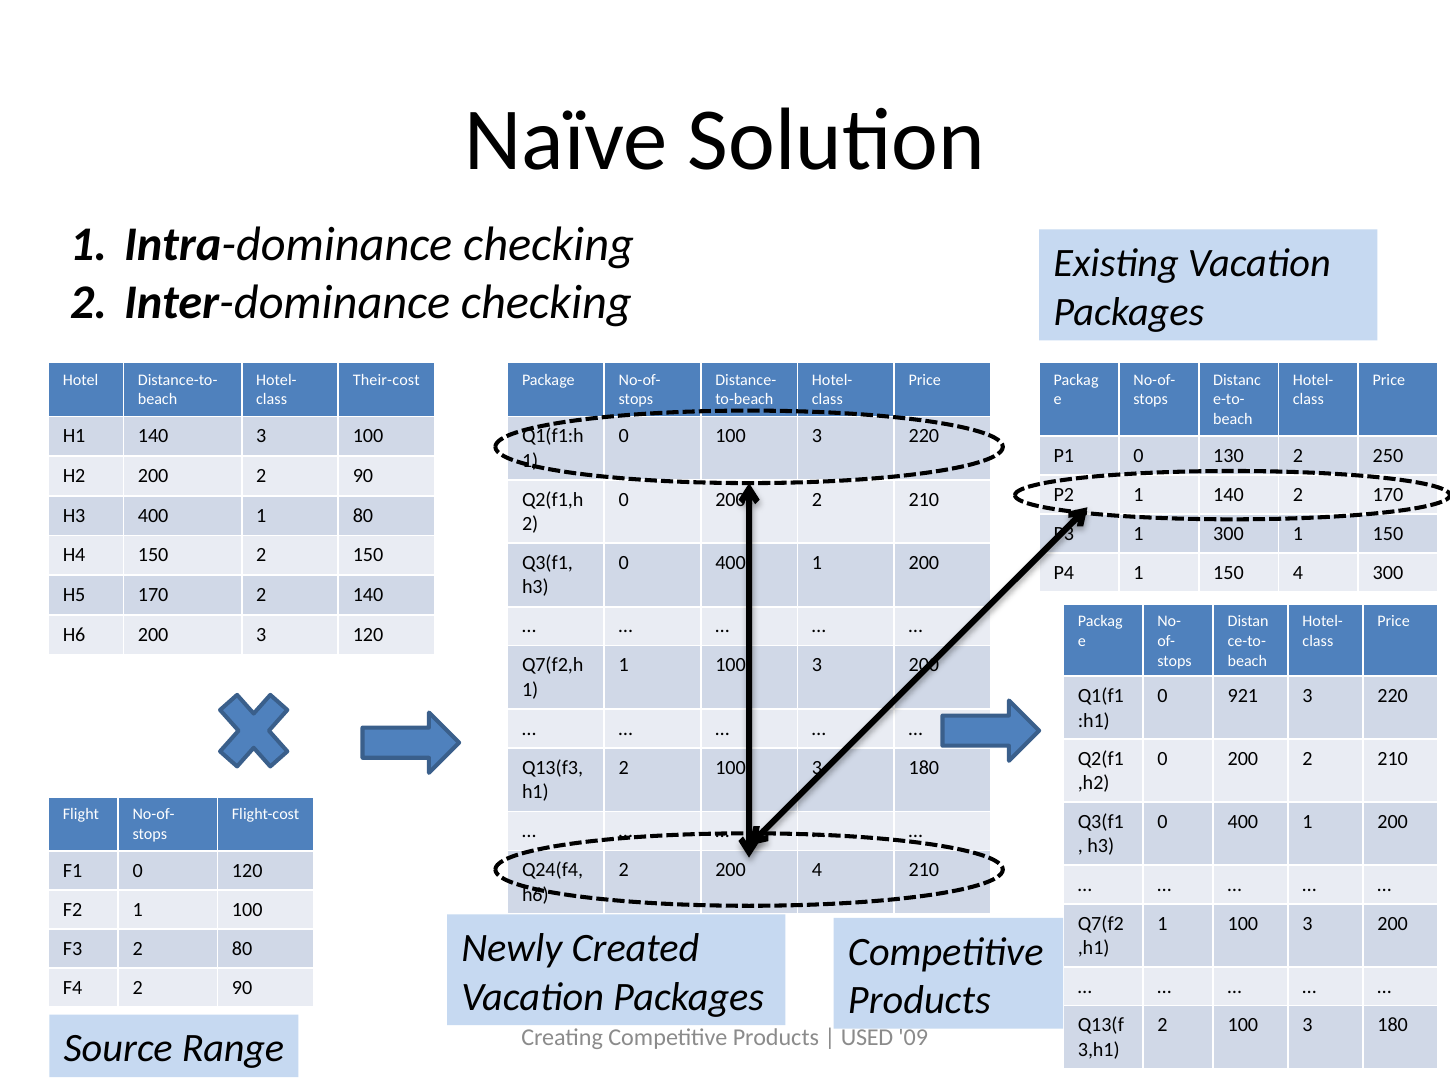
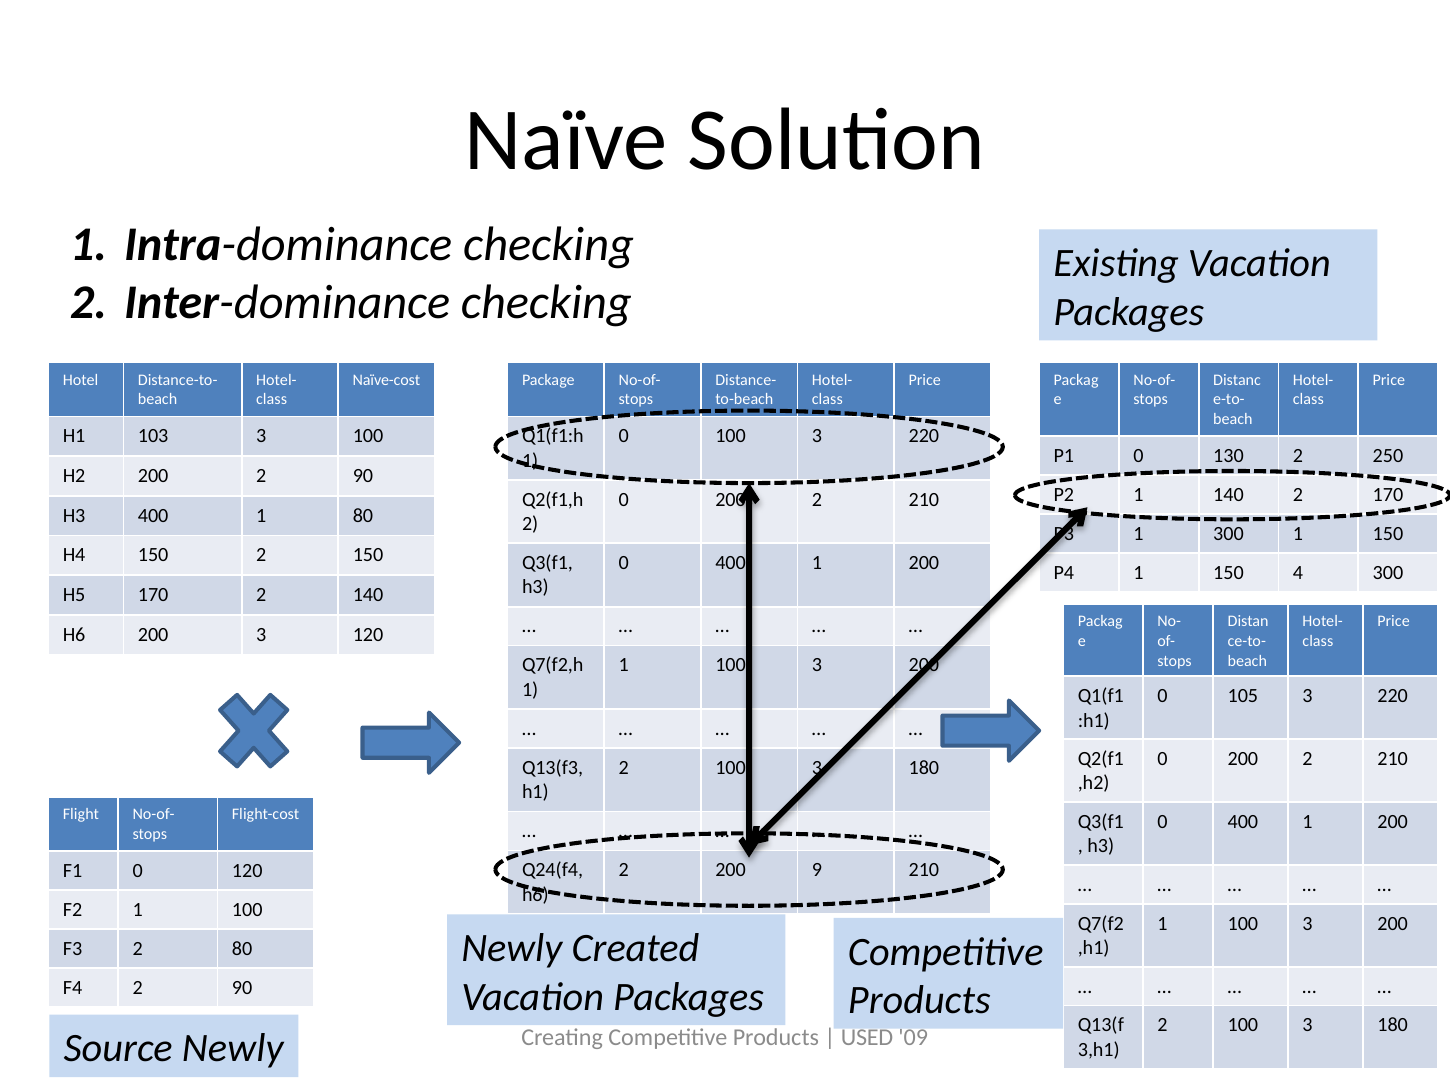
Their-cost: Their-cost -> Naïve-cost
H1 140: 140 -> 103
921: 921 -> 105
4 at (817, 870): 4 -> 9
Source Range: Range -> Newly
